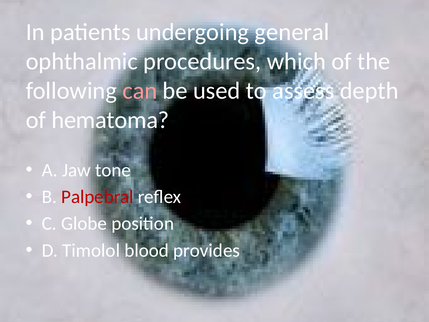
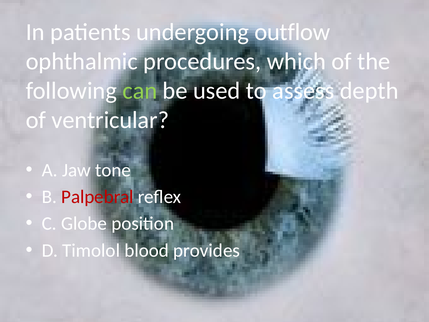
general: general -> outflow
can colour: pink -> light green
hematoma: hematoma -> ventricular
